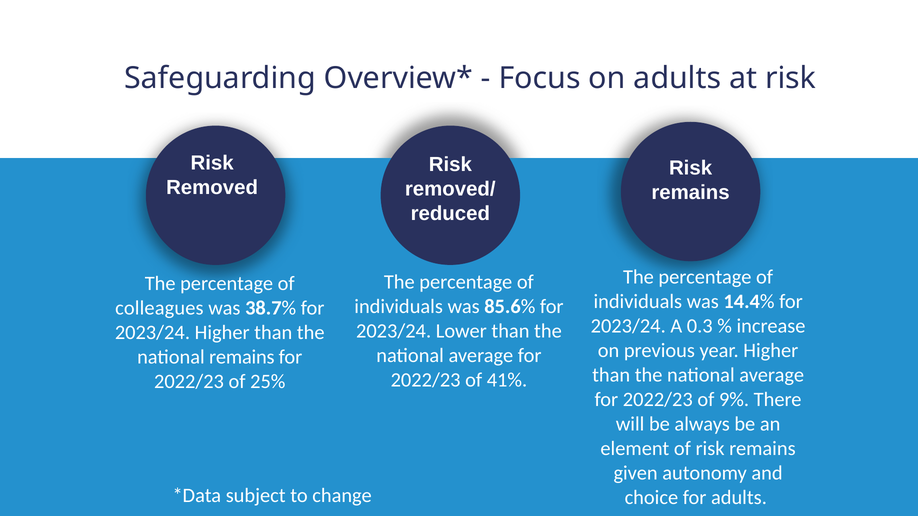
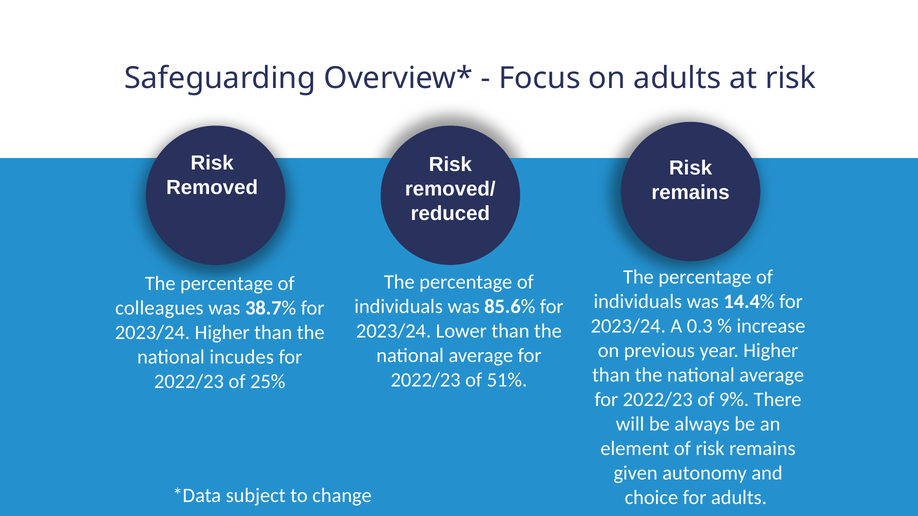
national remains: remains -> incudes
41%: 41% -> 51%
